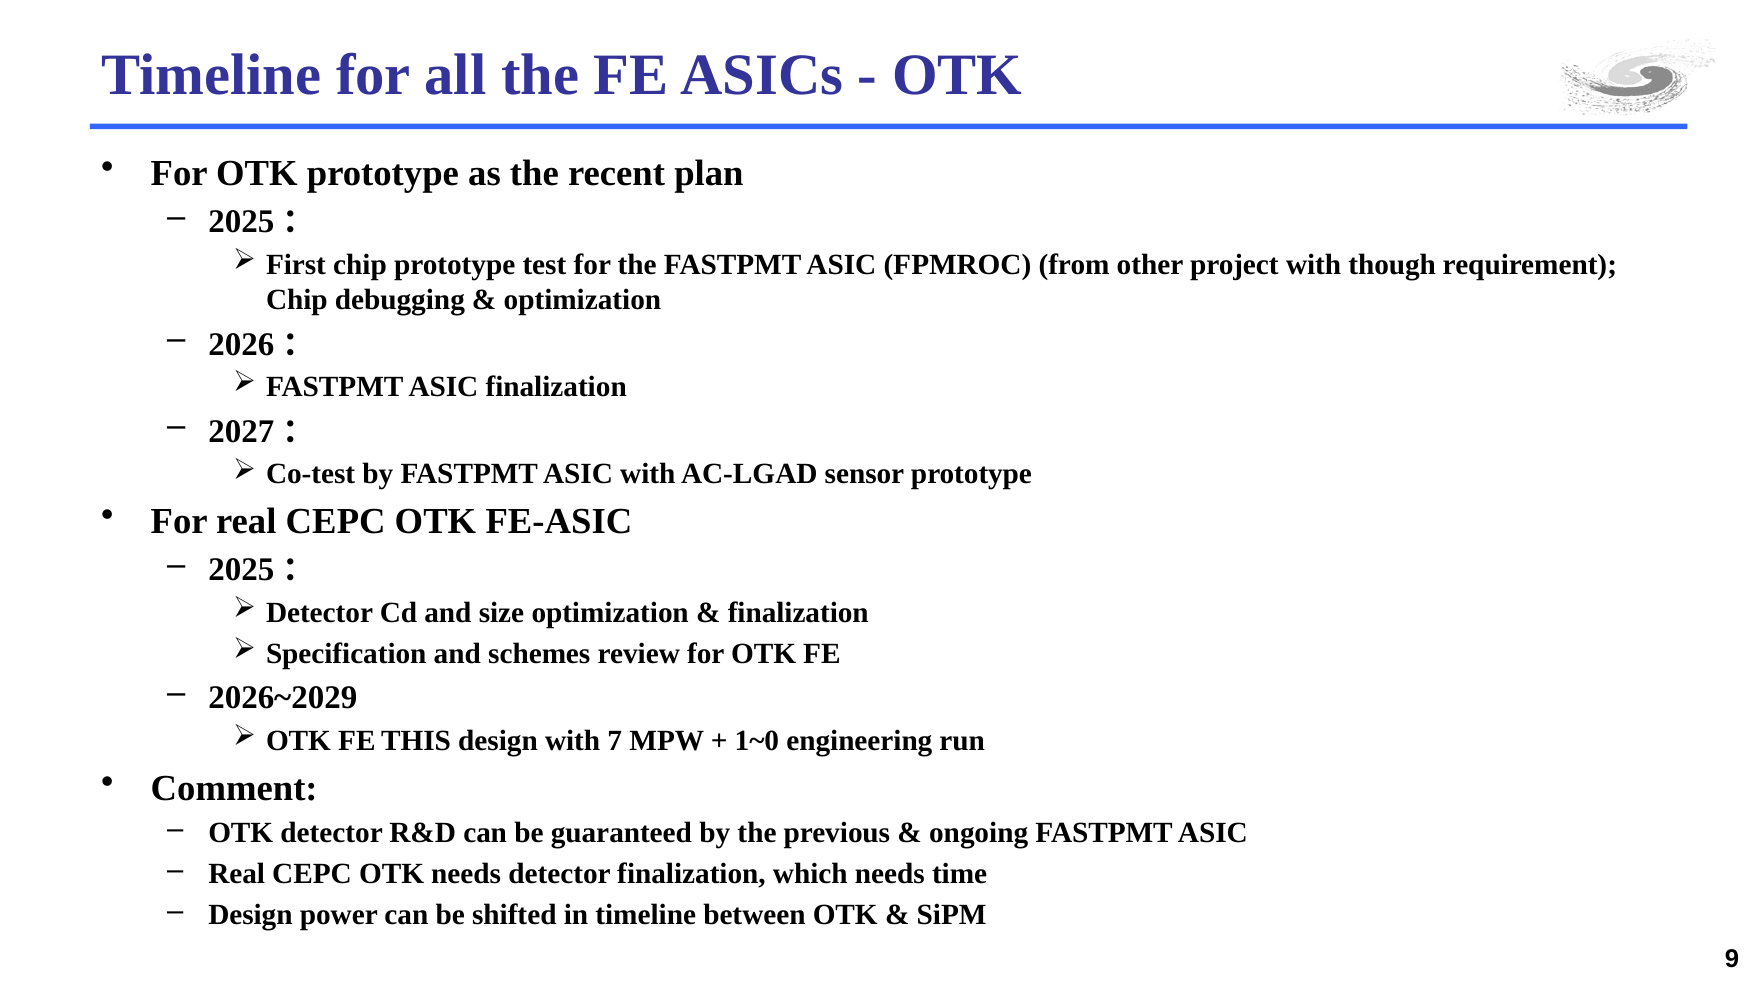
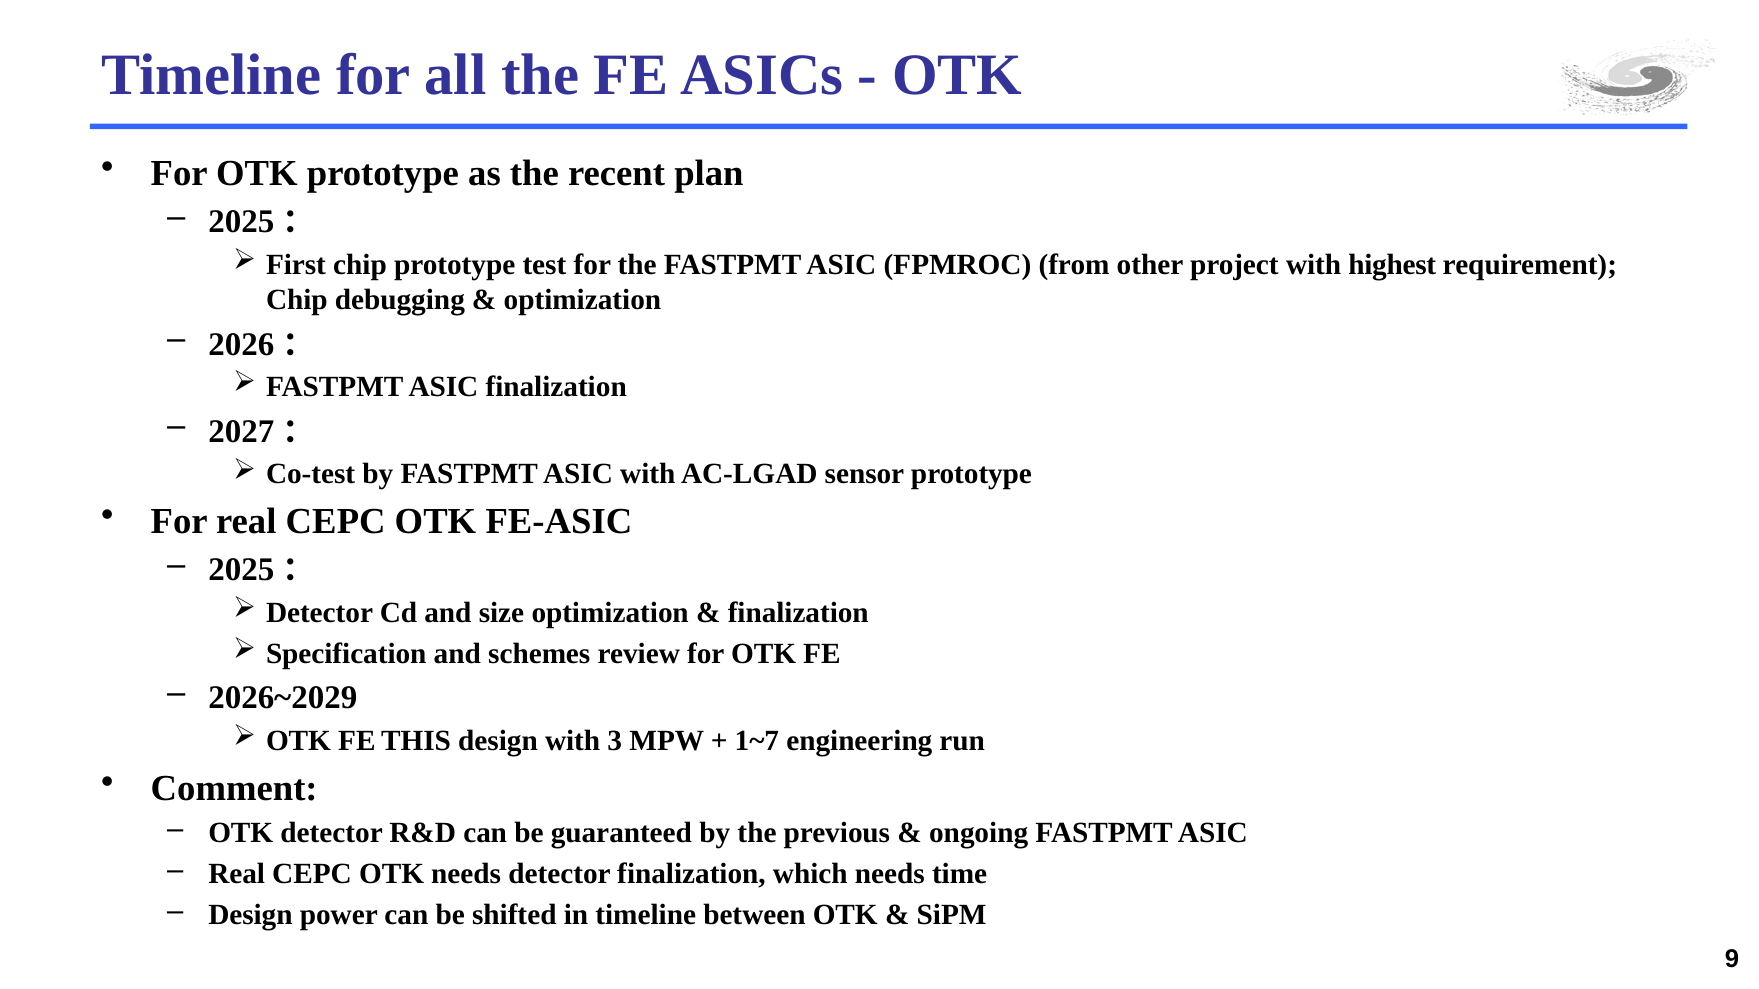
though: though -> highest
7: 7 -> 3
1~0: 1~0 -> 1~7
